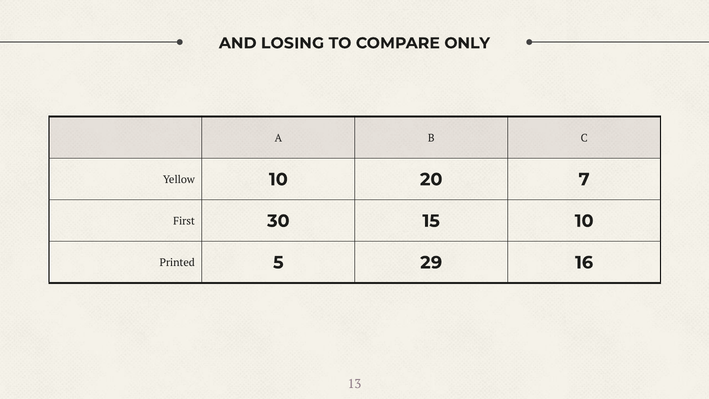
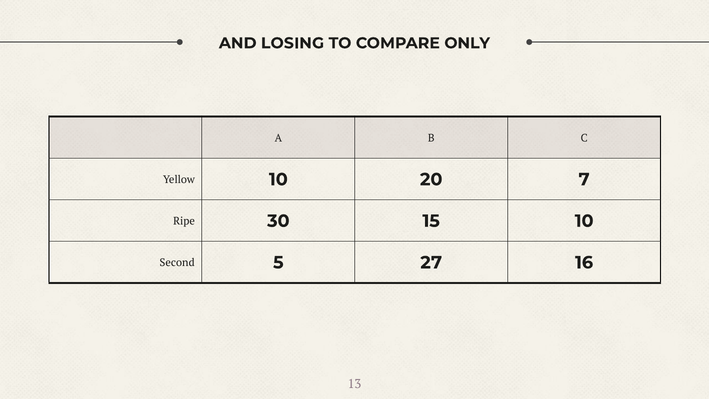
First: First -> Ripe
Printed: Printed -> Second
29: 29 -> 27
